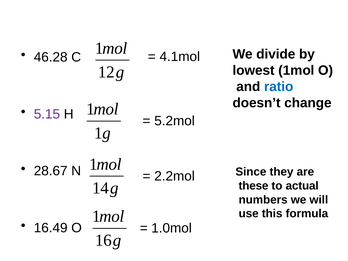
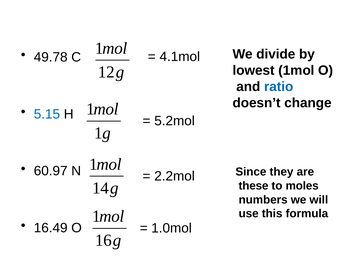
46.28: 46.28 -> 49.78
5.15 colour: purple -> blue
28.67: 28.67 -> 60.97
actual: actual -> moles
